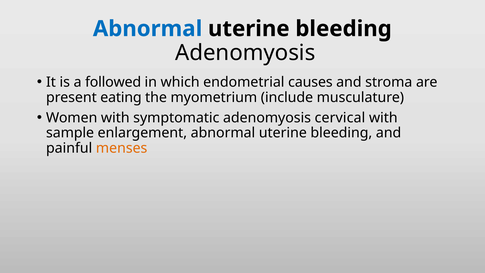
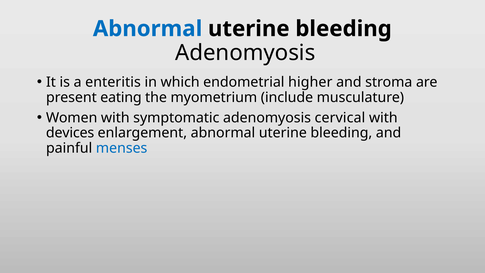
followed: followed -> enteritis
causes: causes -> higher
sample: sample -> devices
menses colour: orange -> blue
